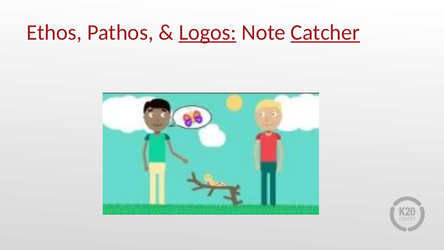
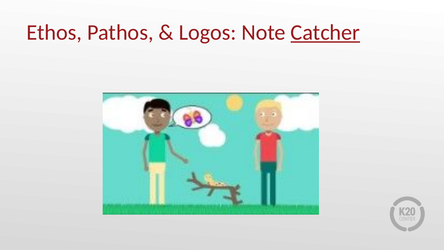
Logos underline: present -> none
